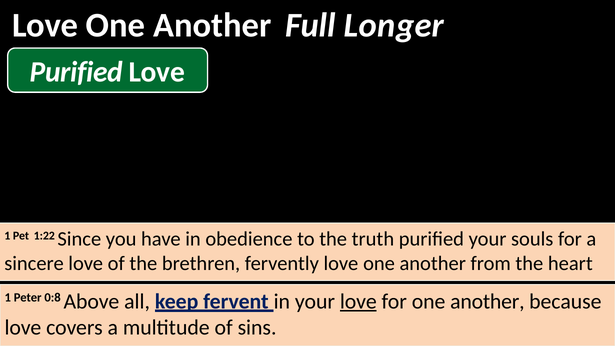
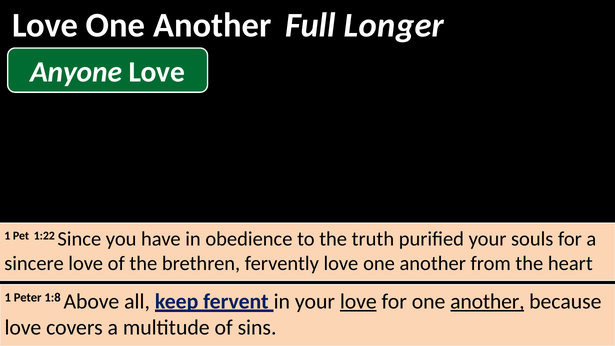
Purified at (76, 72): Purified -> Anyone
0:8: 0:8 -> 1:8
another at (487, 301) underline: none -> present
